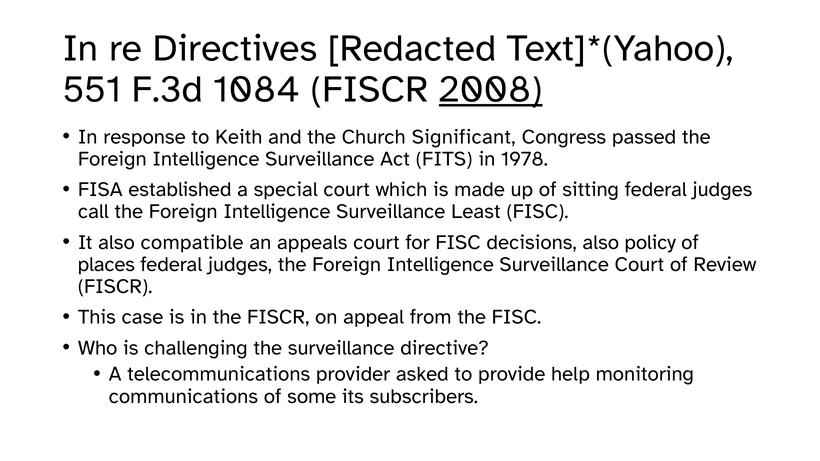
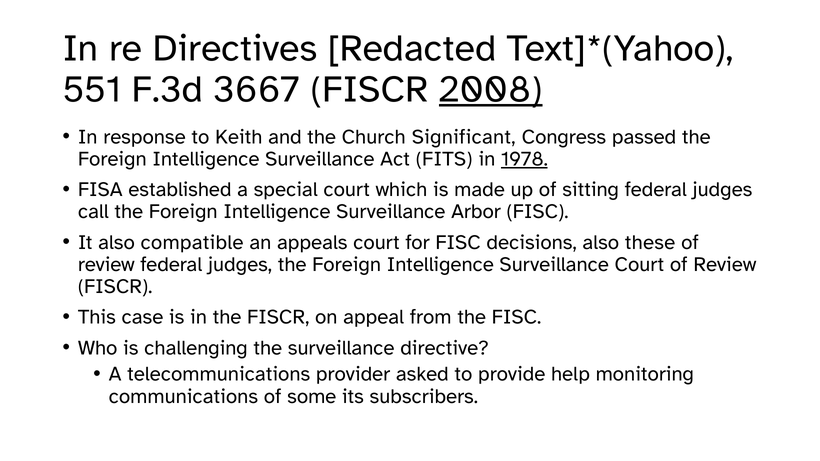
1084: 1084 -> 3667
1978 underline: none -> present
Least: Least -> Arbor
policy: policy -> these
places at (106, 265): places -> review
